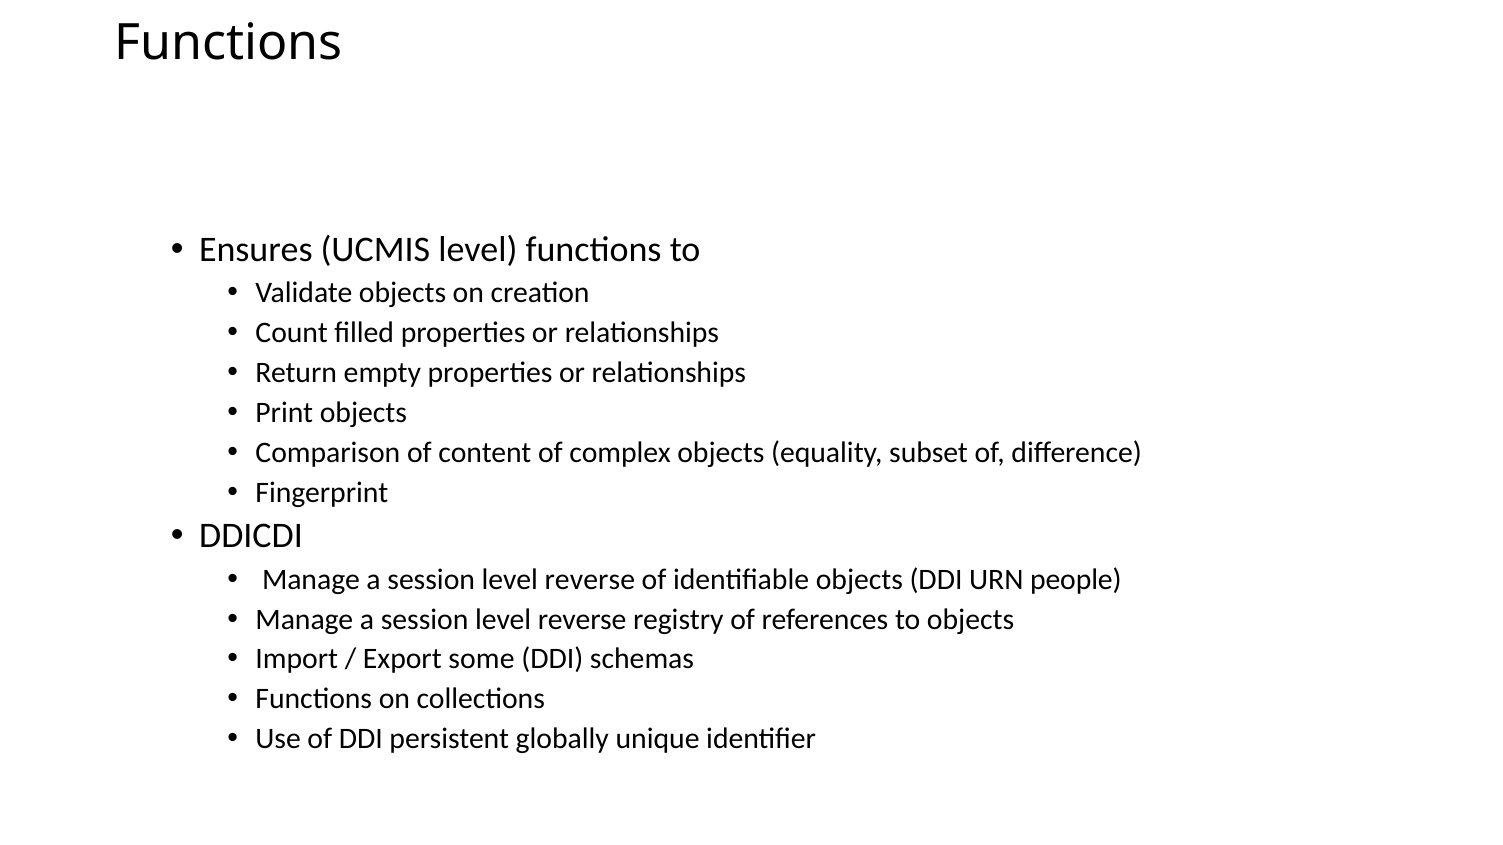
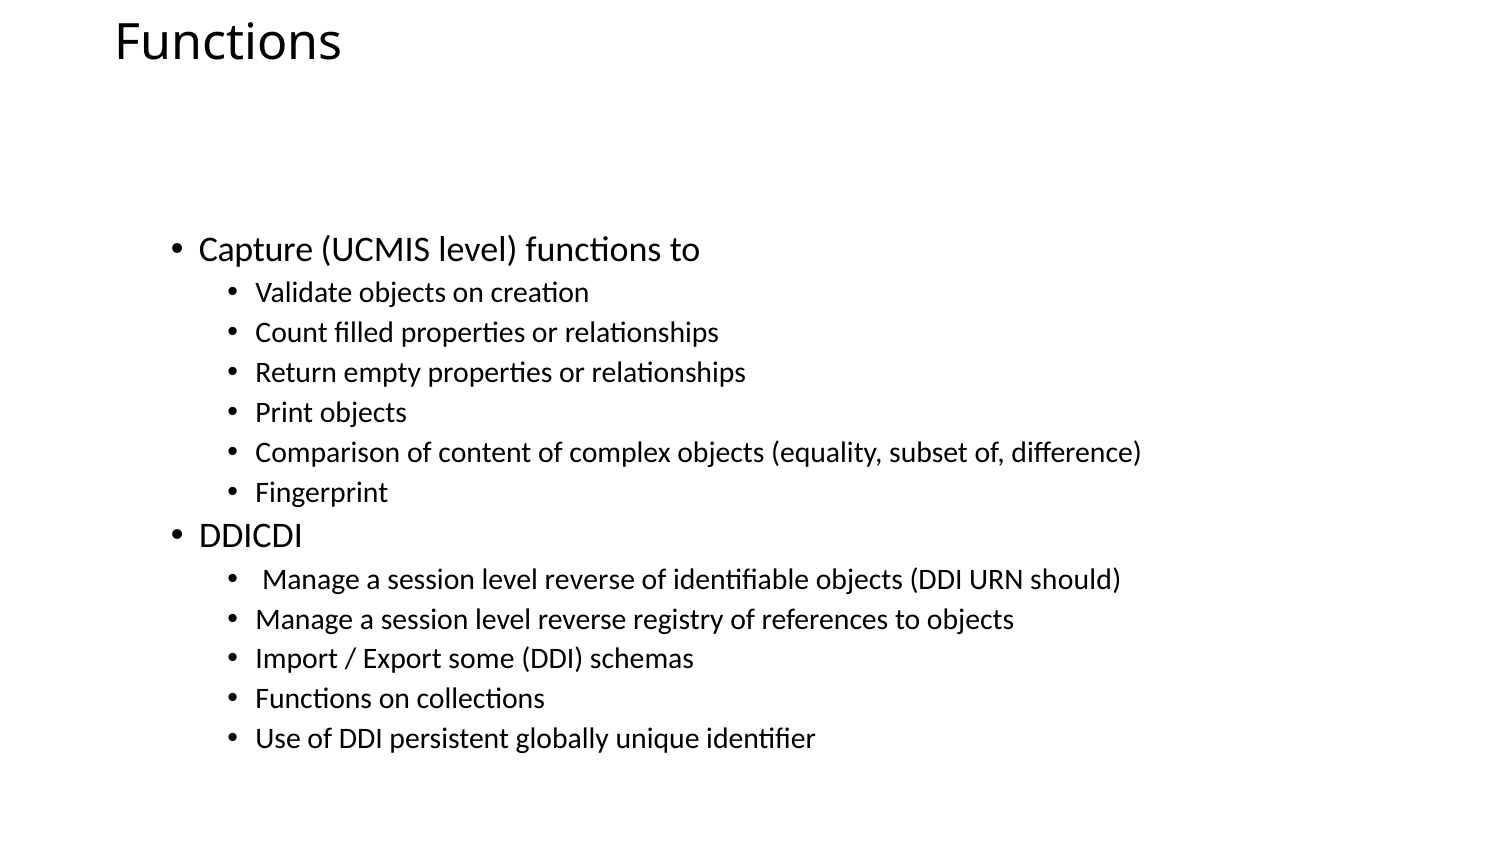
Ensures: Ensures -> Capture
people: people -> should
